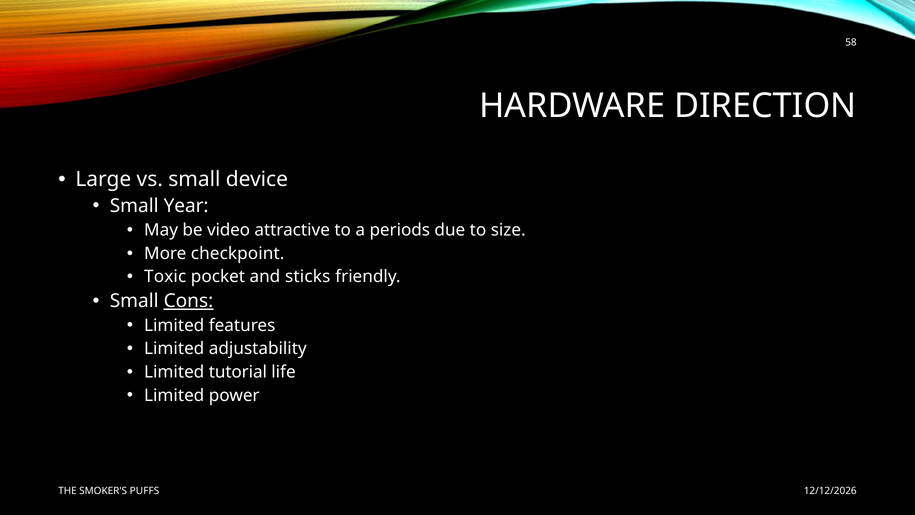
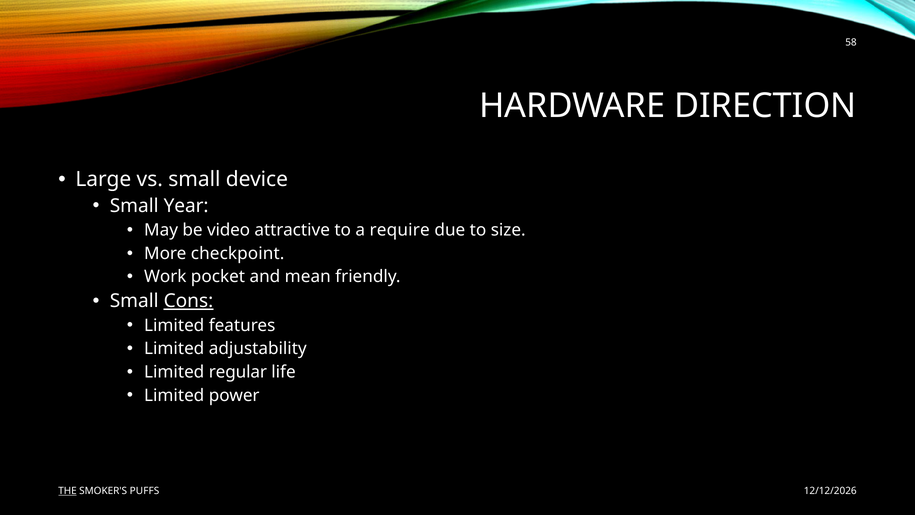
periods: periods -> require
Toxic: Toxic -> Work
sticks: sticks -> mean
tutorial: tutorial -> regular
THE underline: none -> present
